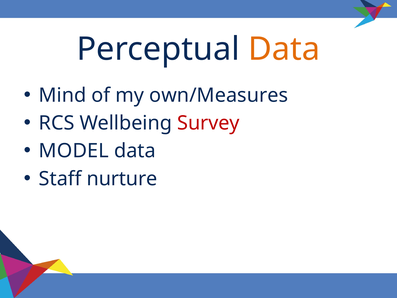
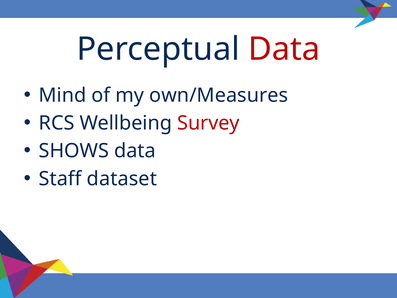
Data at (284, 49) colour: orange -> red
MODEL: MODEL -> SHOWS
nurture: nurture -> dataset
